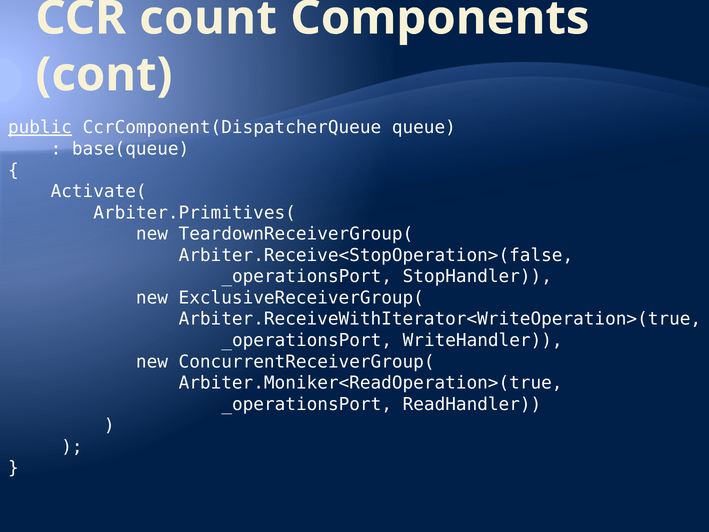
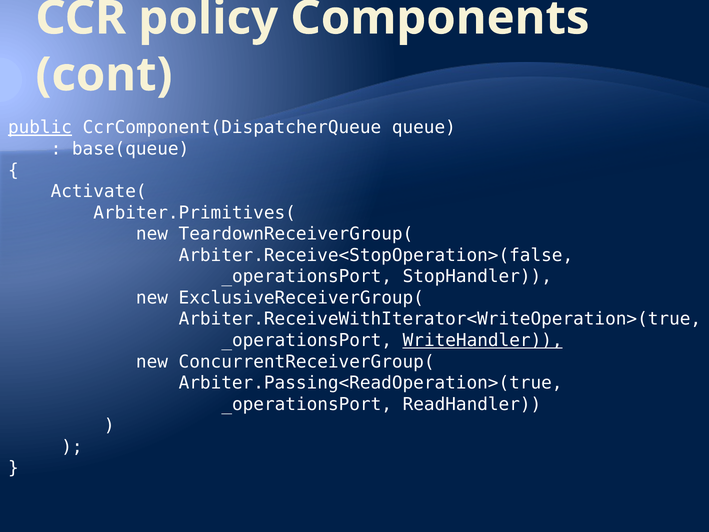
count: count -> policy
WriteHandler underline: none -> present
Arbiter.Moniker<ReadOperation>(true: Arbiter.Moniker<ReadOperation>(true -> Arbiter.Passing<ReadOperation>(true
